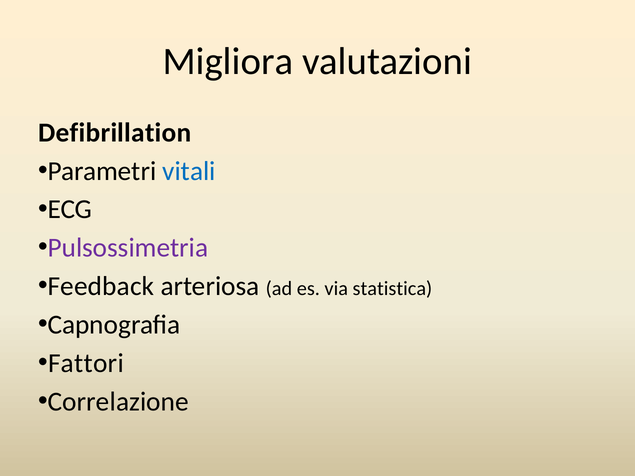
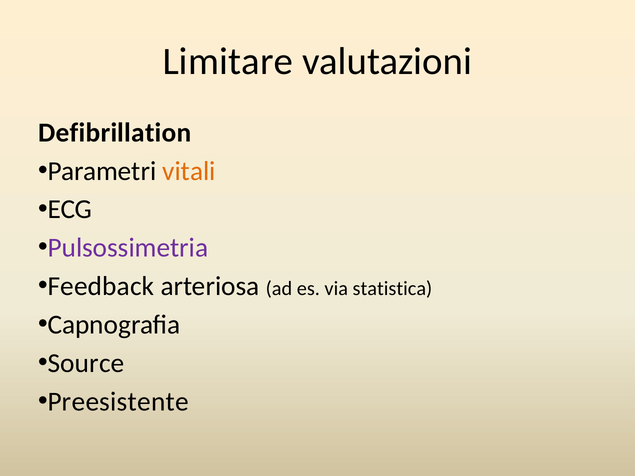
Migliora: Migliora -> Limitare
vitali colour: blue -> orange
Fattori: Fattori -> Source
Correlazione: Correlazione -> Preesistente
